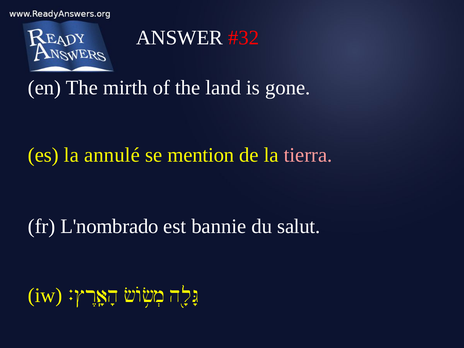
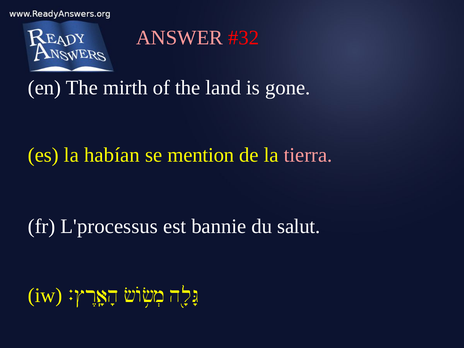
ANSWER colour: white -> pink
annulé: annulé -> habían
L'nombrado: L'nombrado -> L'processus
